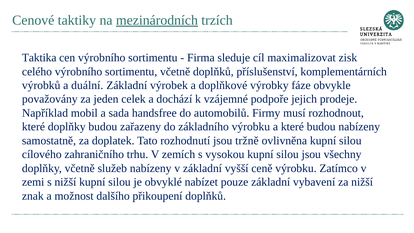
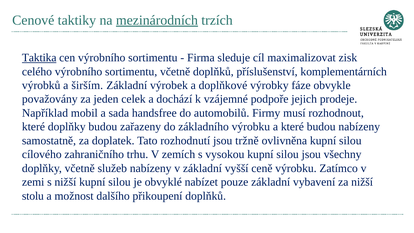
Taktika underline: none -> present
duální: duální -> širším
znak: znak -> stolu
